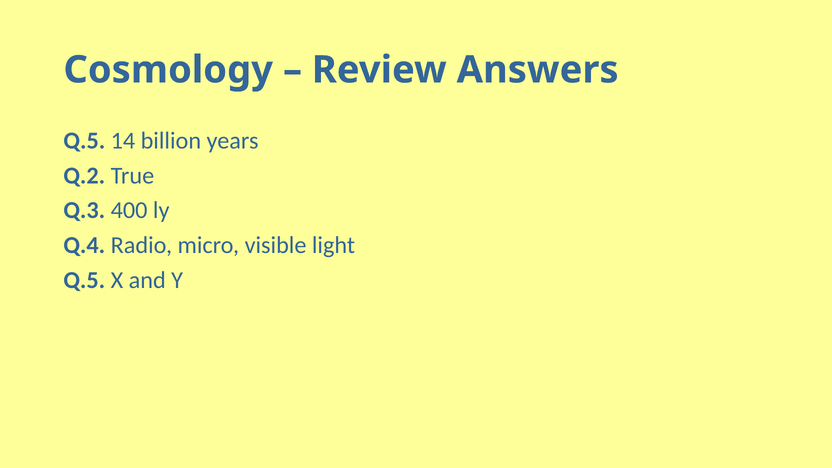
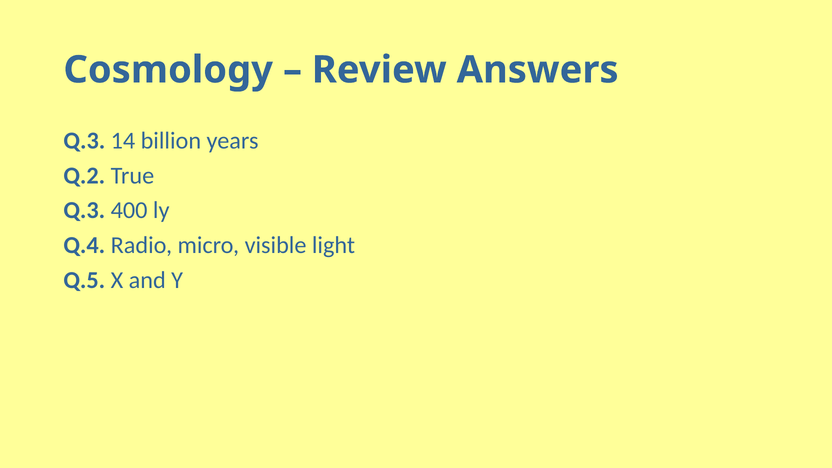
Q.5 at (84, 141): Q.5 -> Q.3
